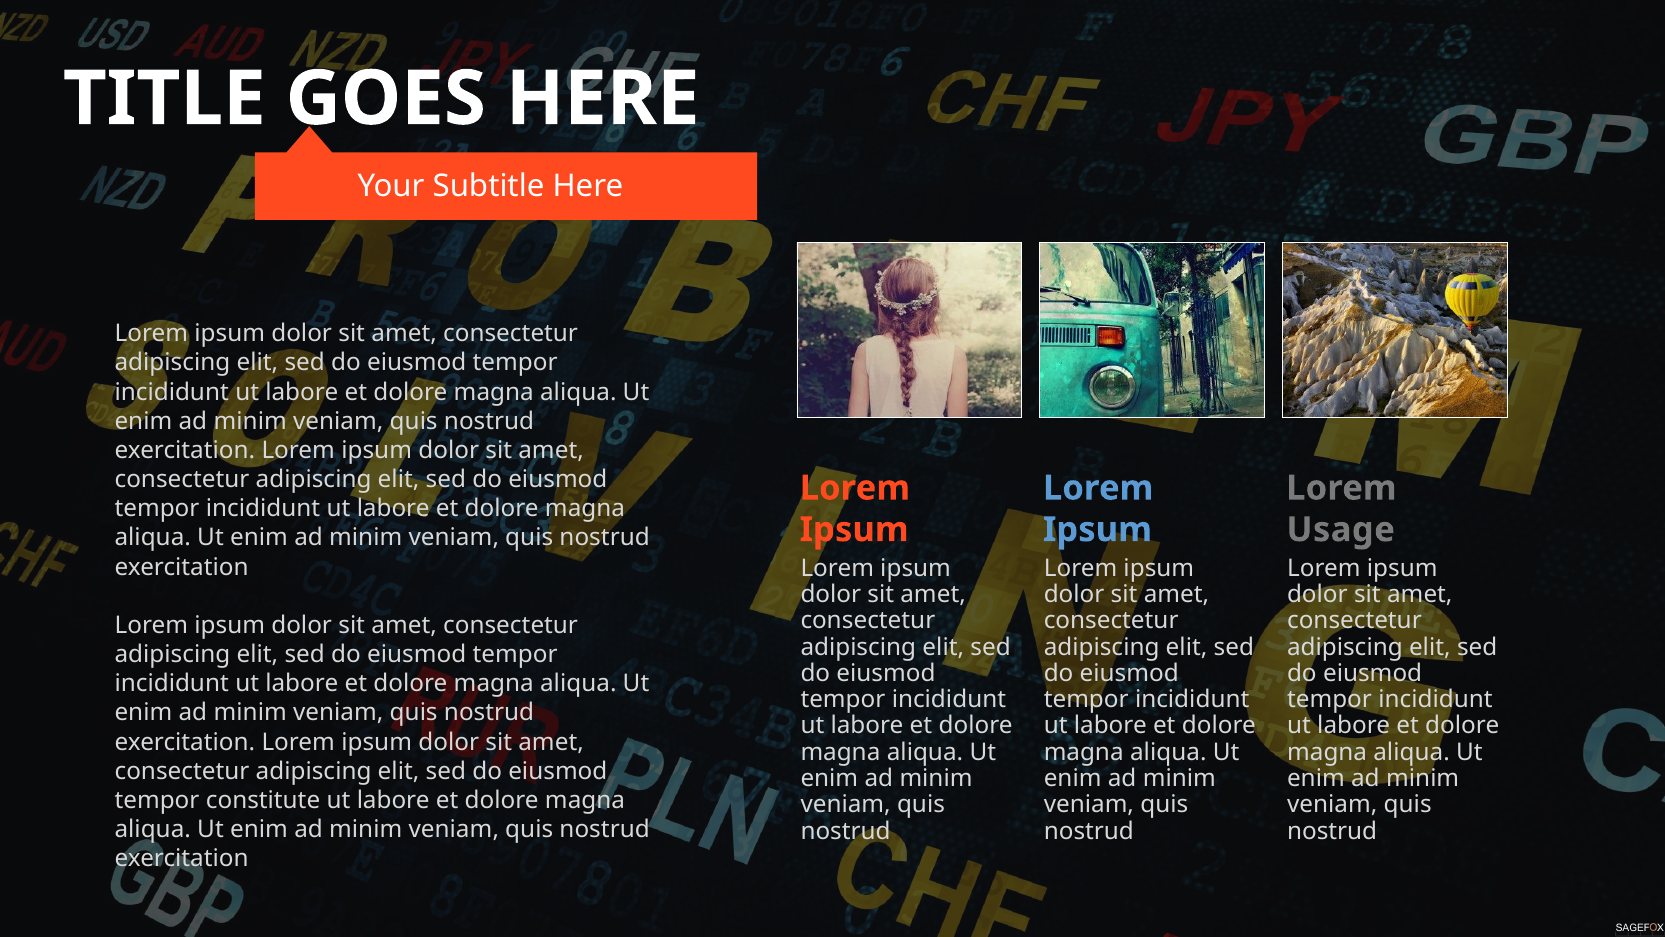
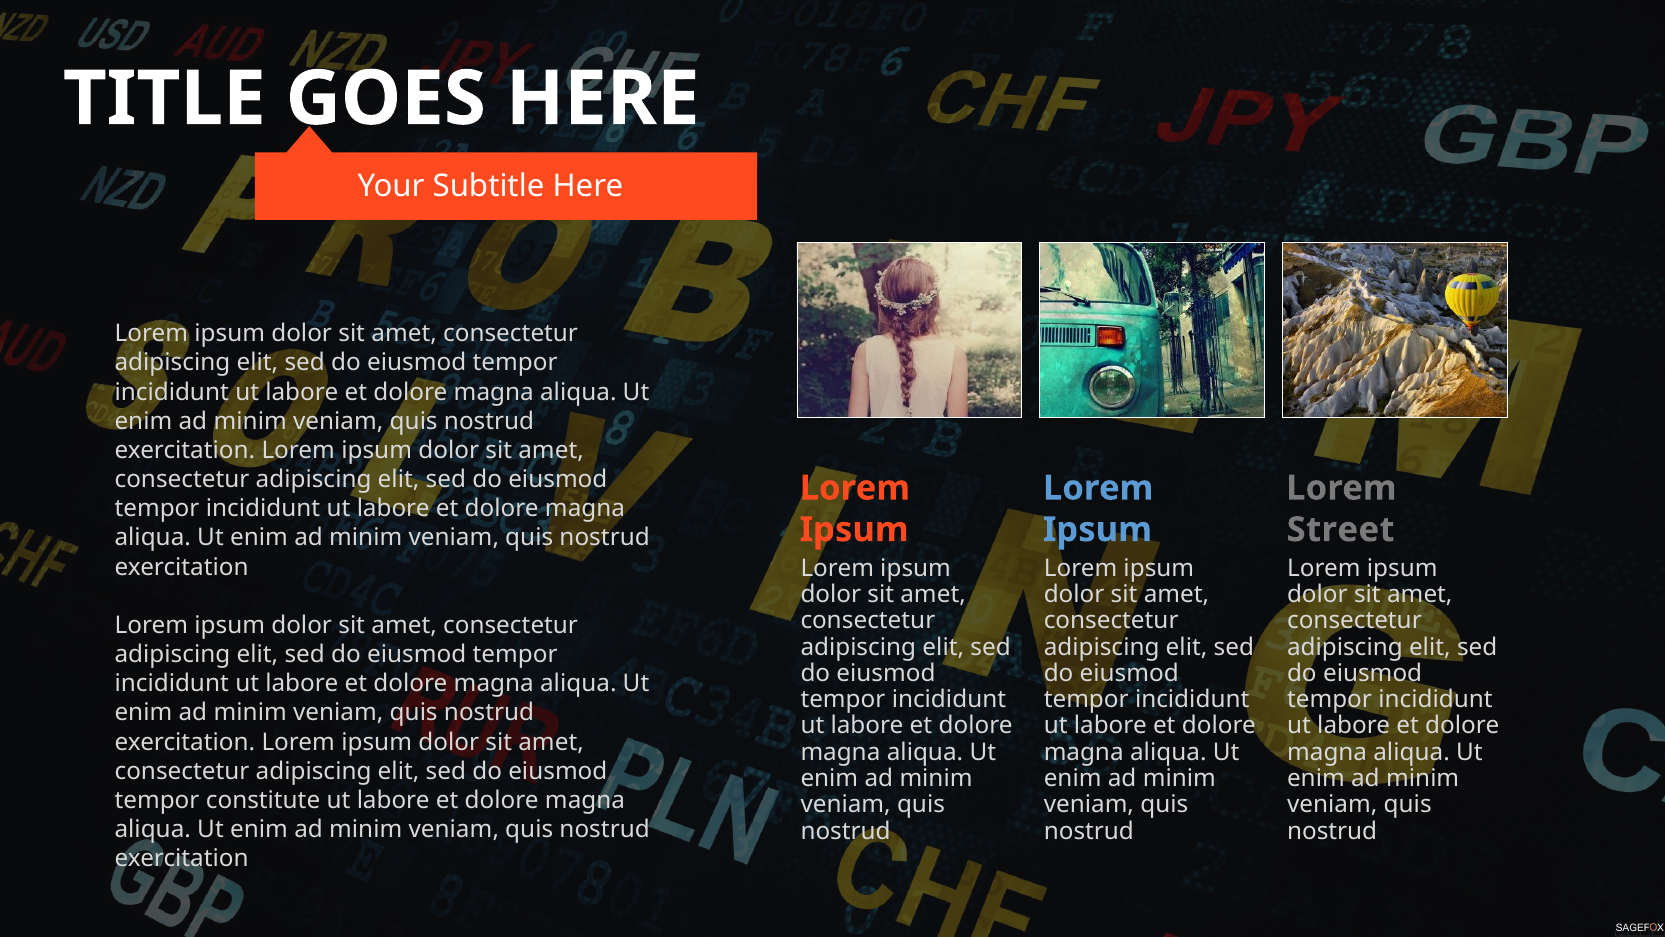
Usage: Usage -> Street
